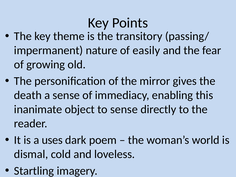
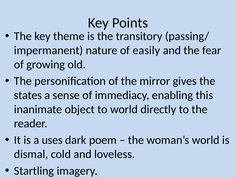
death: death -> states
to sense: sense -> world
